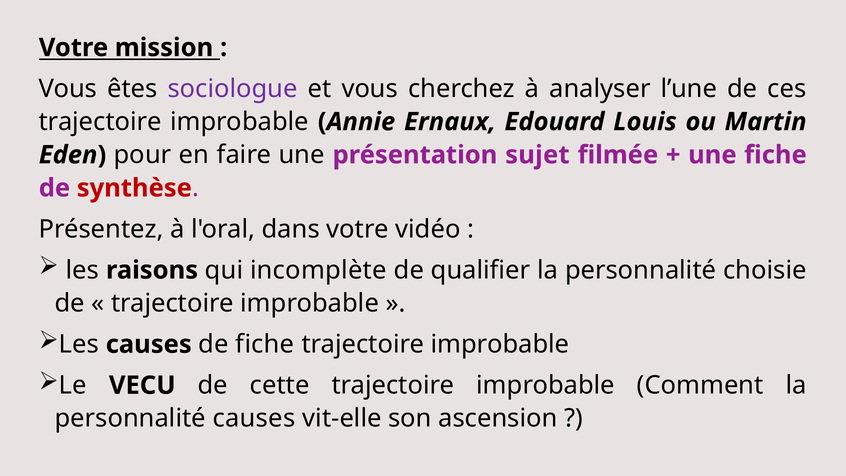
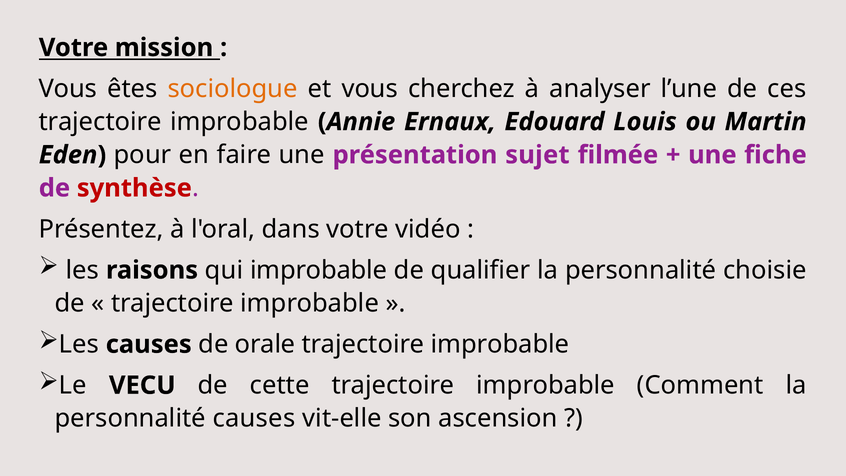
sociologue colour: purple -> orange
qui incomplète: incomplète -> improbable
de fiche: fiche -> orale
